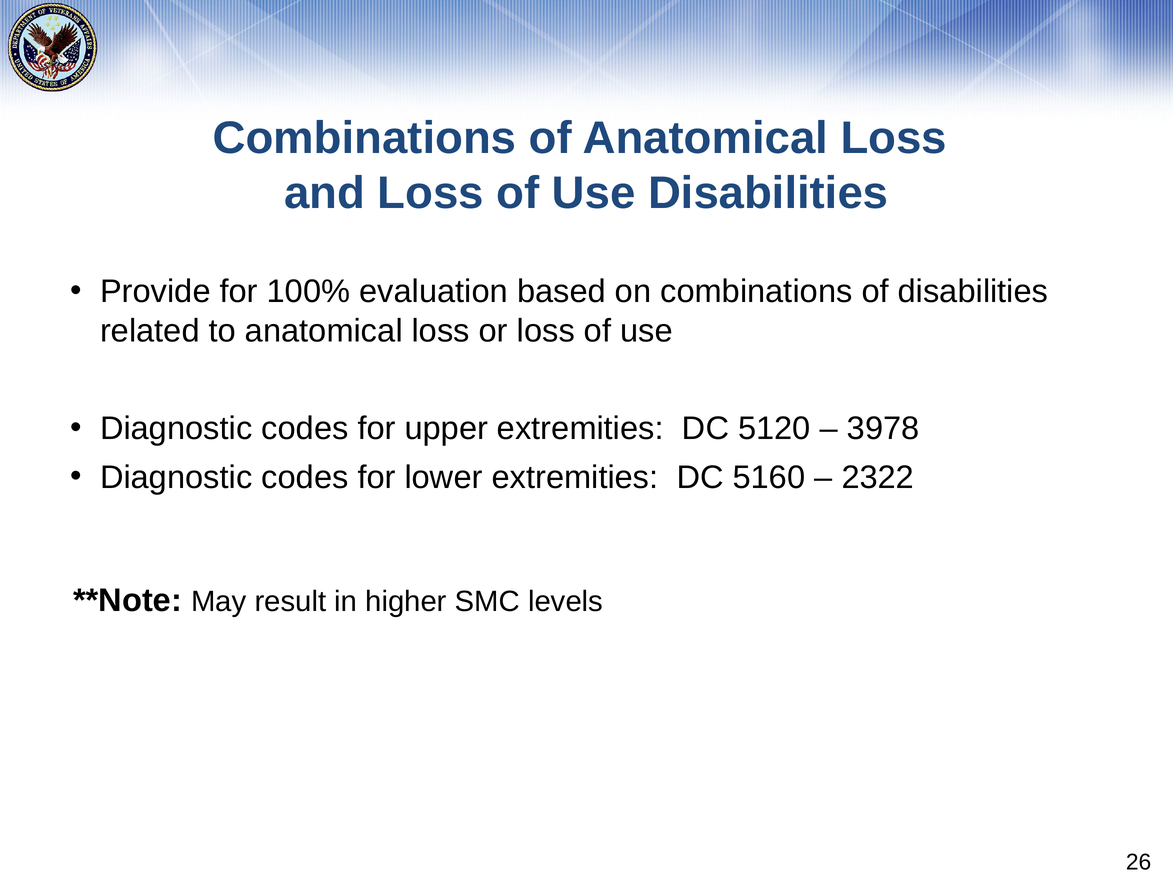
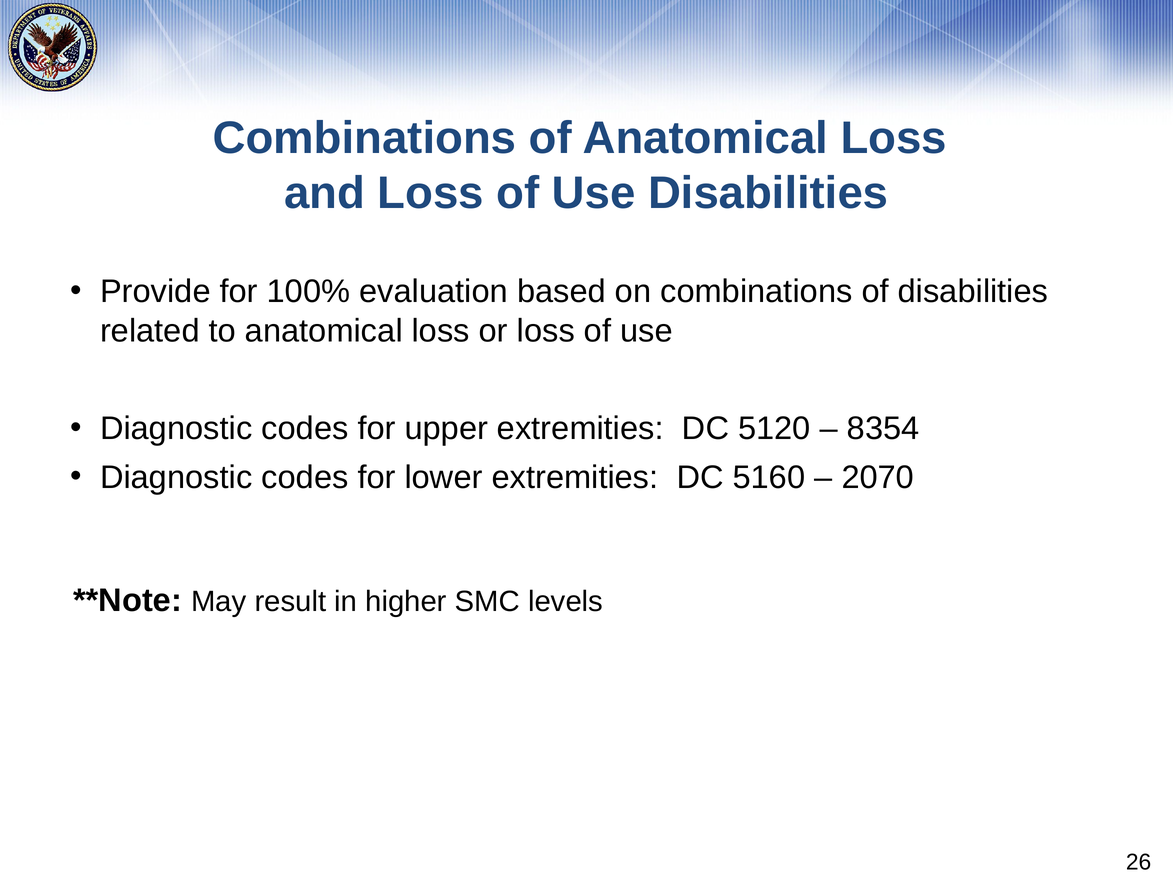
3978: 3978 -> 8354
2322: 2322 -> 2070
